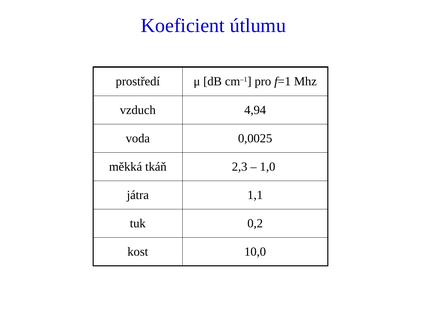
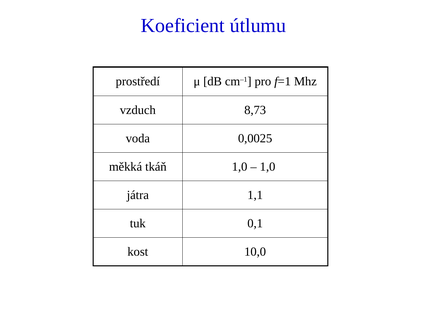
4,94: 4,94 -> 8,73
tkáň 2,3: 2,3 -> 1,0
0,2: 0,2 -> 0,1
